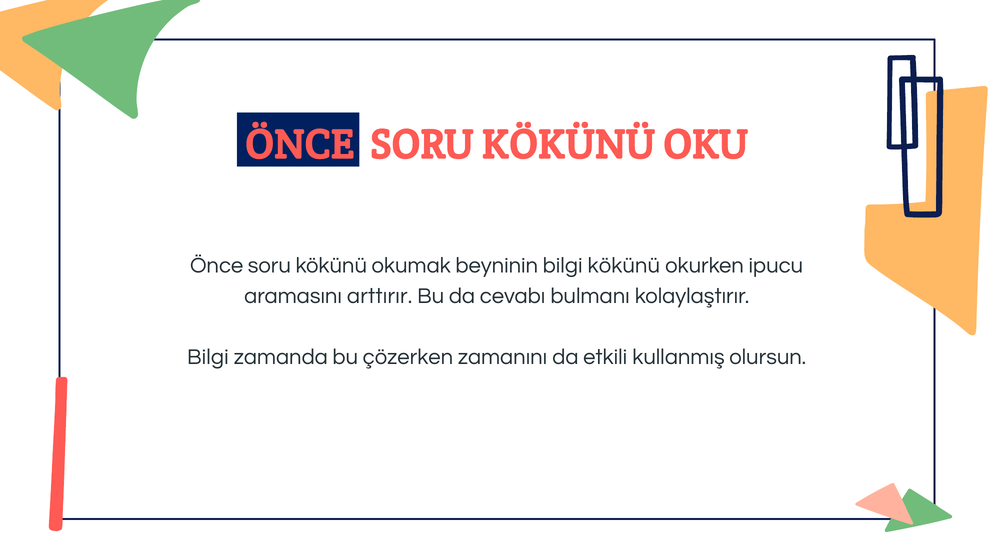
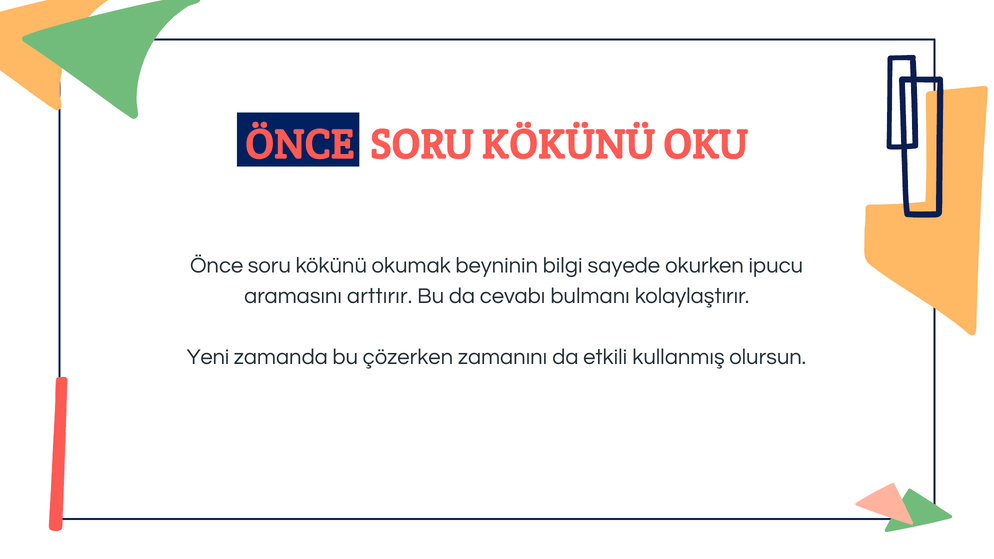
bilgi kökünü: kökünü -> sayede
Bilgi at (208, 357): Bilgi -> Yeni
